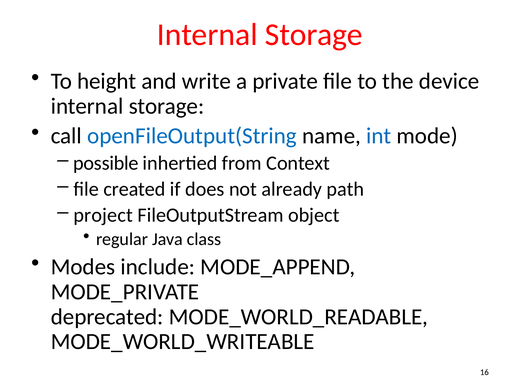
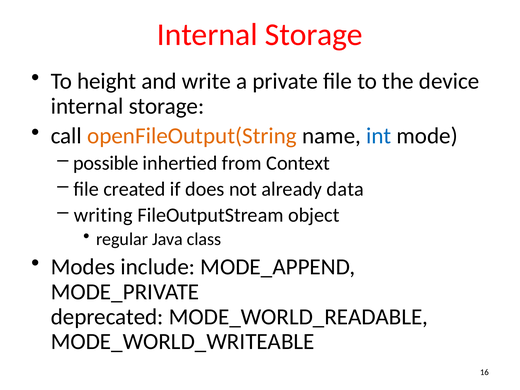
openFileOutput(String colour: blue -> orange
path: path -> data
project: project -> writing
